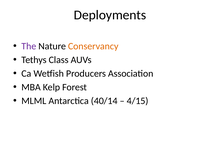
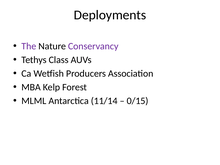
Conservancy colour: orange -> purple
40/14: 40/14 -> 11/14
4/15: 4/15 -> 0/15
